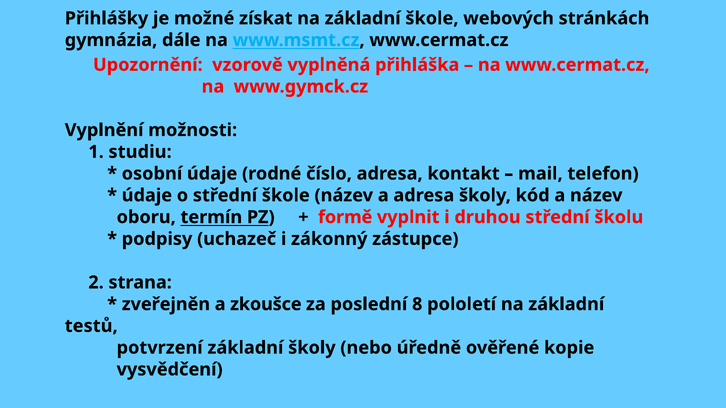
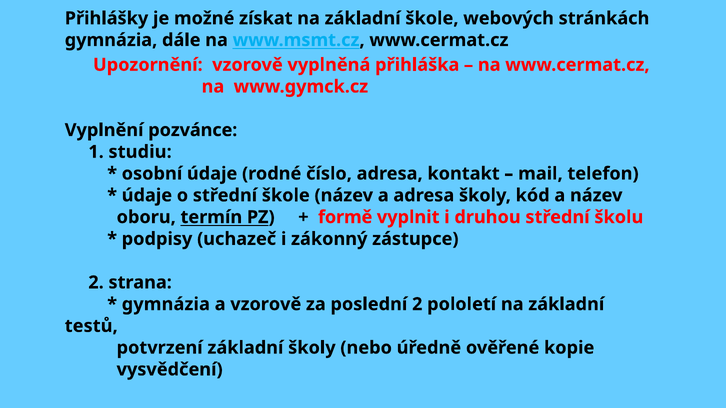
možnosti: možnosti -> pozvánce
zveřejněn at (166, 304): zveřejněn -> gymnázia
a zkoušce: zkoušce -> vzorově
poslední 8: 8 -> 2
